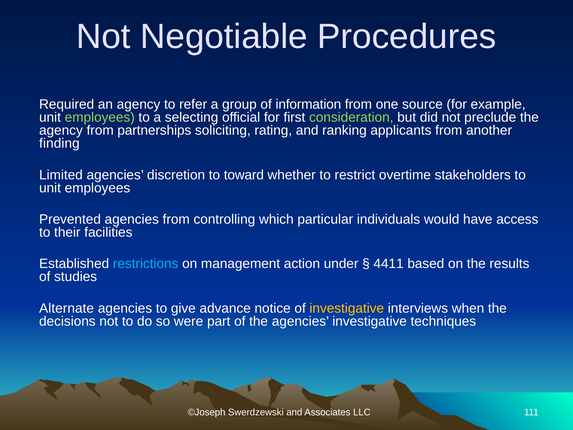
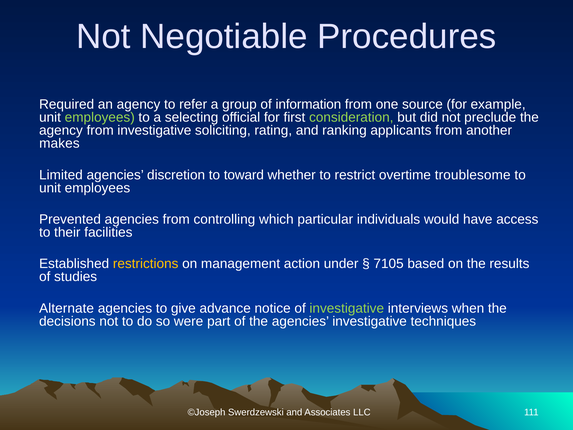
from partnerships: partnerships -> investigative
finding: finding -> makes
stakeholders: stakeholders -> troublesome
restrictions colour: light blue -> yellow
4411: 4411 -> 7105
investigative at (347, 308) colour: yellow -> light green
